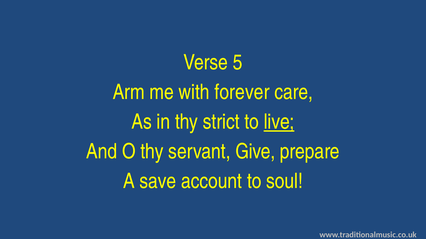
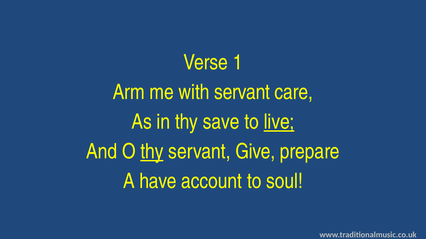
5: 5 -> 1
with forever: forever -> servant
strict: strict -> save
thy at (152, 152) underline: none -> present
save: save -> have
